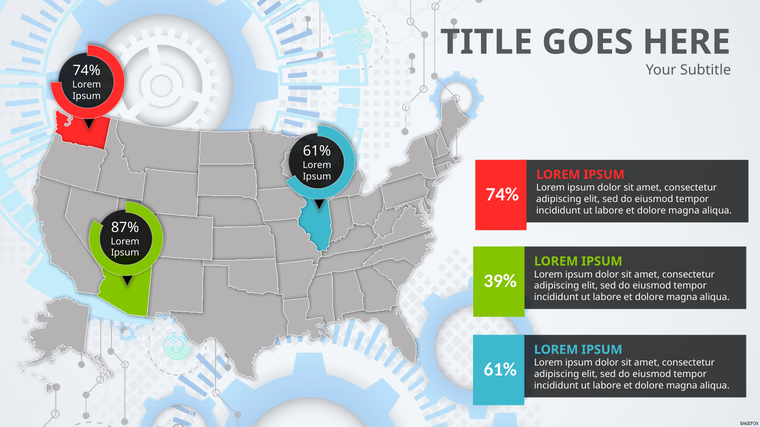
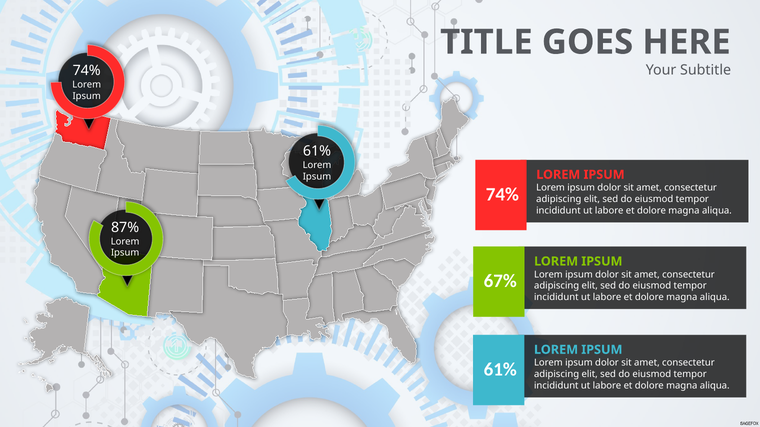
39%: 39% -> 67%
